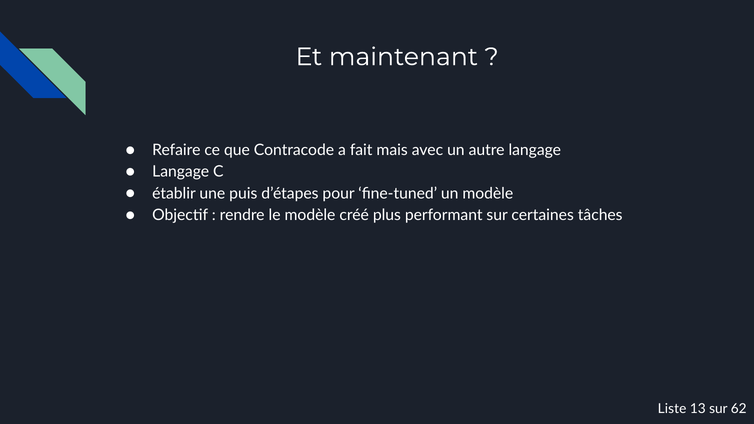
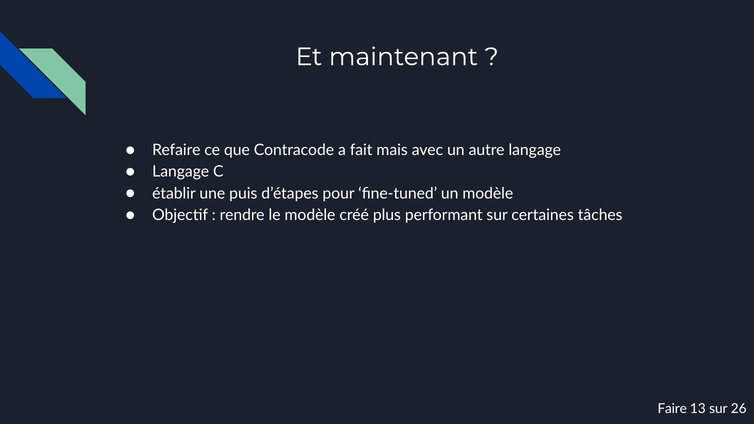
Liste: Liste -> Faire
62: 62 -> 26
